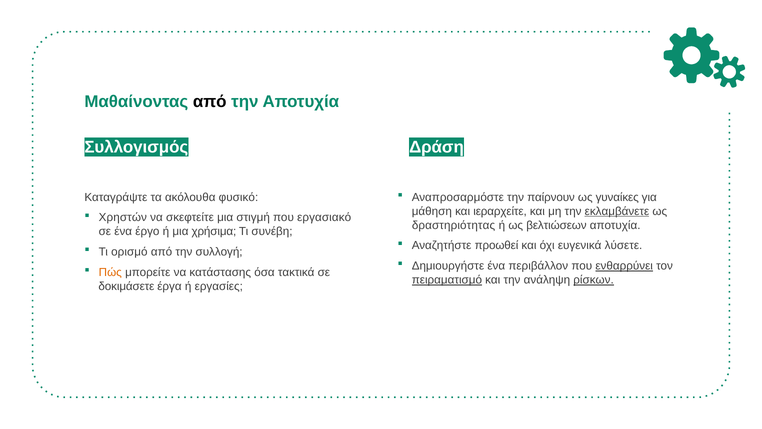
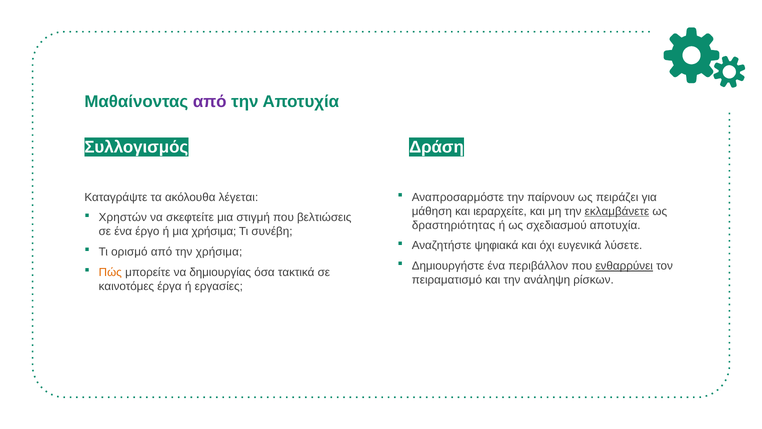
από at (210, 101) colour: black -> purple
γυναίκες: γυναίκες -> πειράζει
φυσικό: φυσικό -> λέγεται
εργασιακό: εργασιακό -> βελτιώσεις
βελτιώσεων: βελτιώσεων -> σχεδιασμού
προωθεί: προωθεί -> ψηφιακά
την συλλογή: συλλογή -> χρήσιμα
κατάστασης: κατάστασης -> δημιουργίας
πειραματισμό underline: present -> none
ρίσκων underline: present -> none
δοκιμάσετε: δοκιμάσετε -> καινοτόμες
